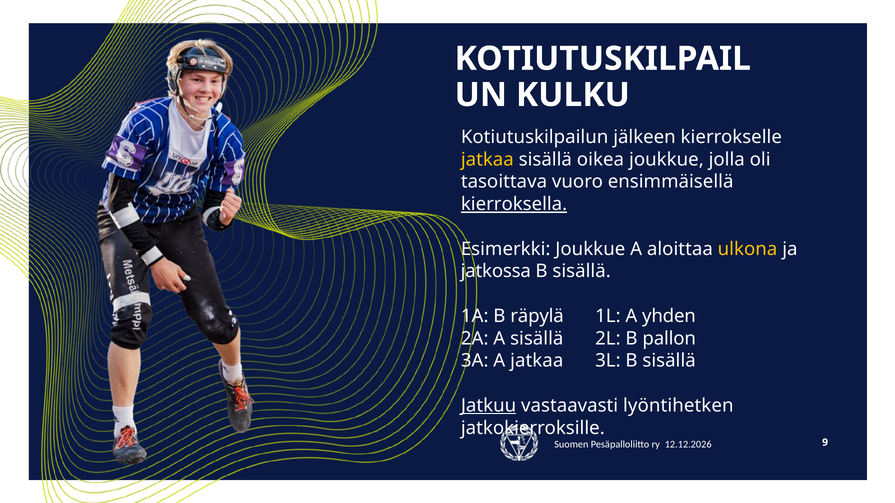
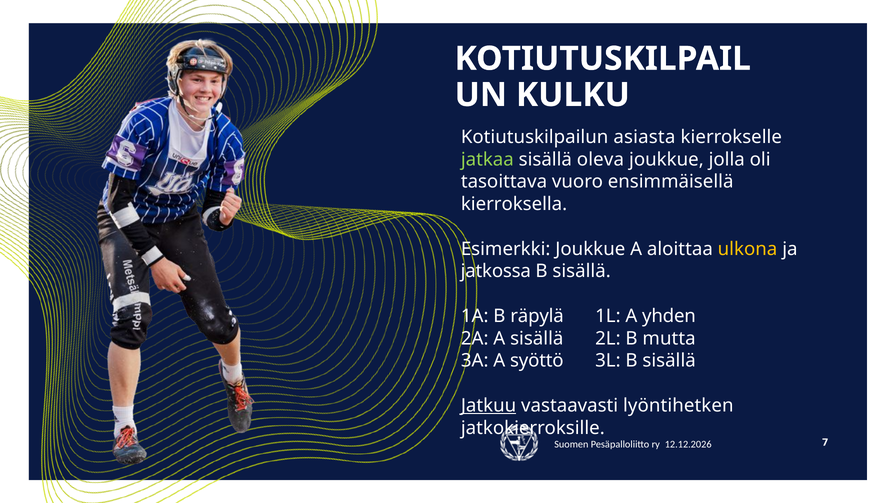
jälkeen: jälkeen -> asiasta
jatkaa at (487, 160) colour: yellow -> light green
oikea: oikea -> oleva
kierroksella underline: present -> none
pallon: pallon -> mutta
A jatkaa: jatkaa -> syöttö
9: 9 -> 7
